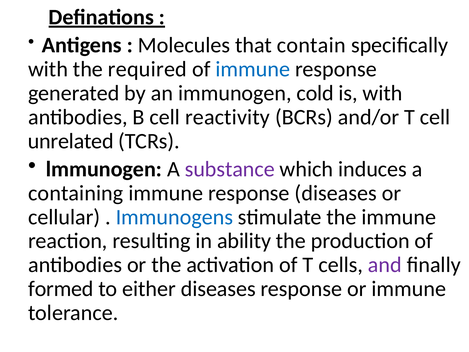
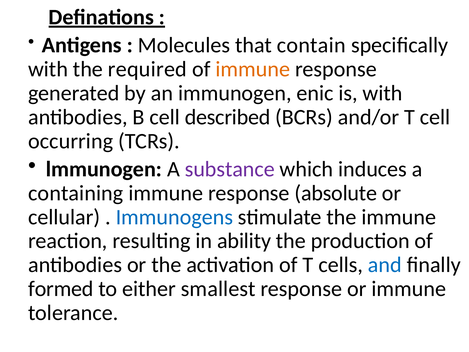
immune at (253, 69) colour: blue -> orange
cold: cold -> enic
reactivity: reactivity -> described
unrelated: unrelated -> occurring
response diseases: diseases -> absolute
and colour: purple -> blue
either diseases: diseases -> smallest
